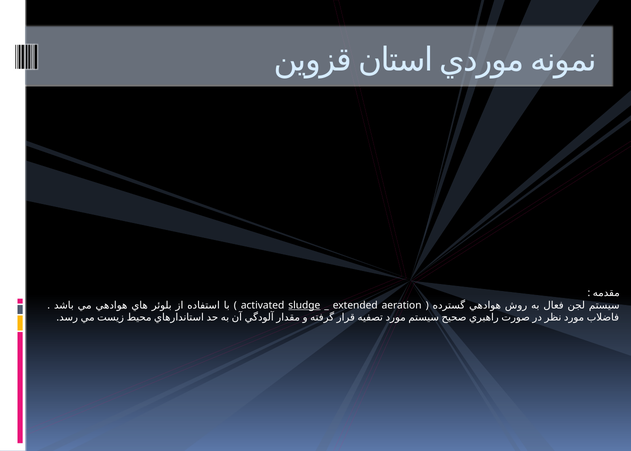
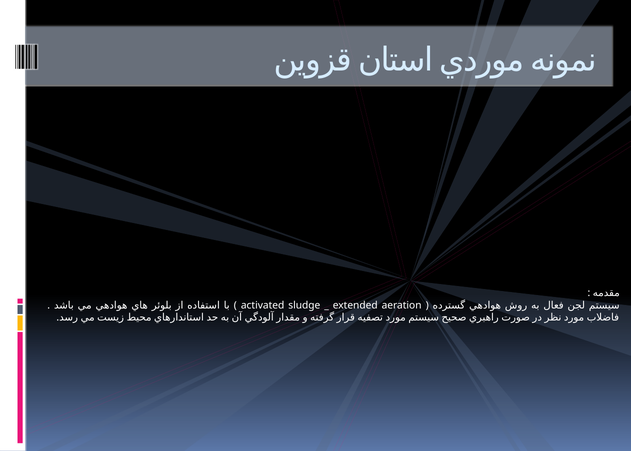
sludge underline: present -> none
